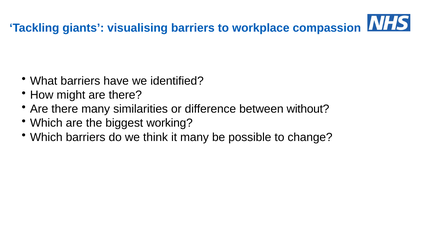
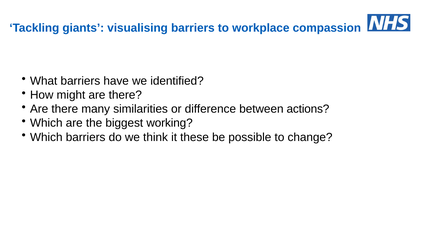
without: without -> actions
it many: many -> these
